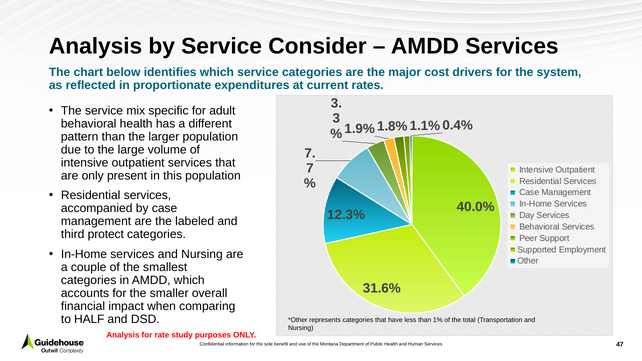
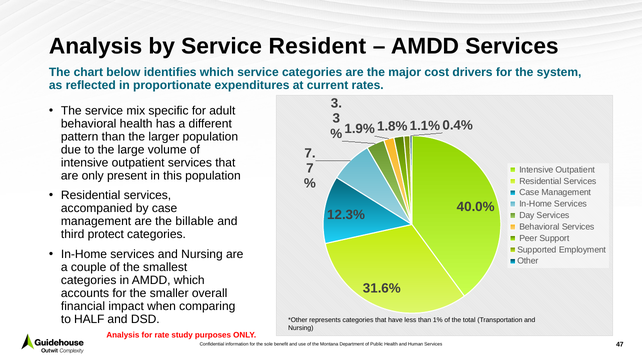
Consider: Consider -> Resident
labeled: labeled -> billable
